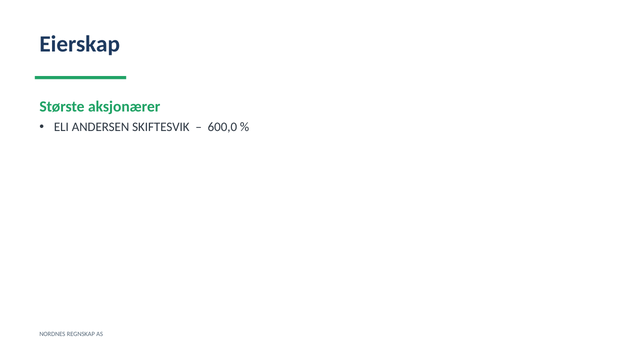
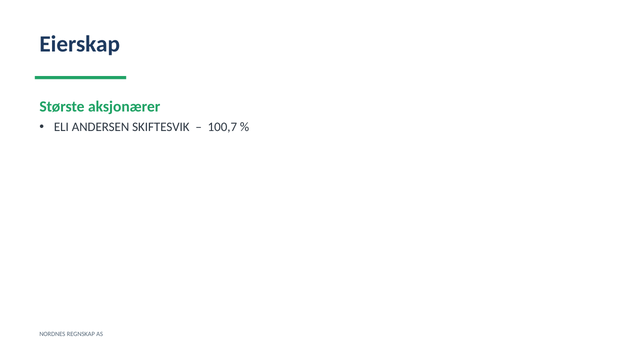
600,0: 600,0 -> 100,7
